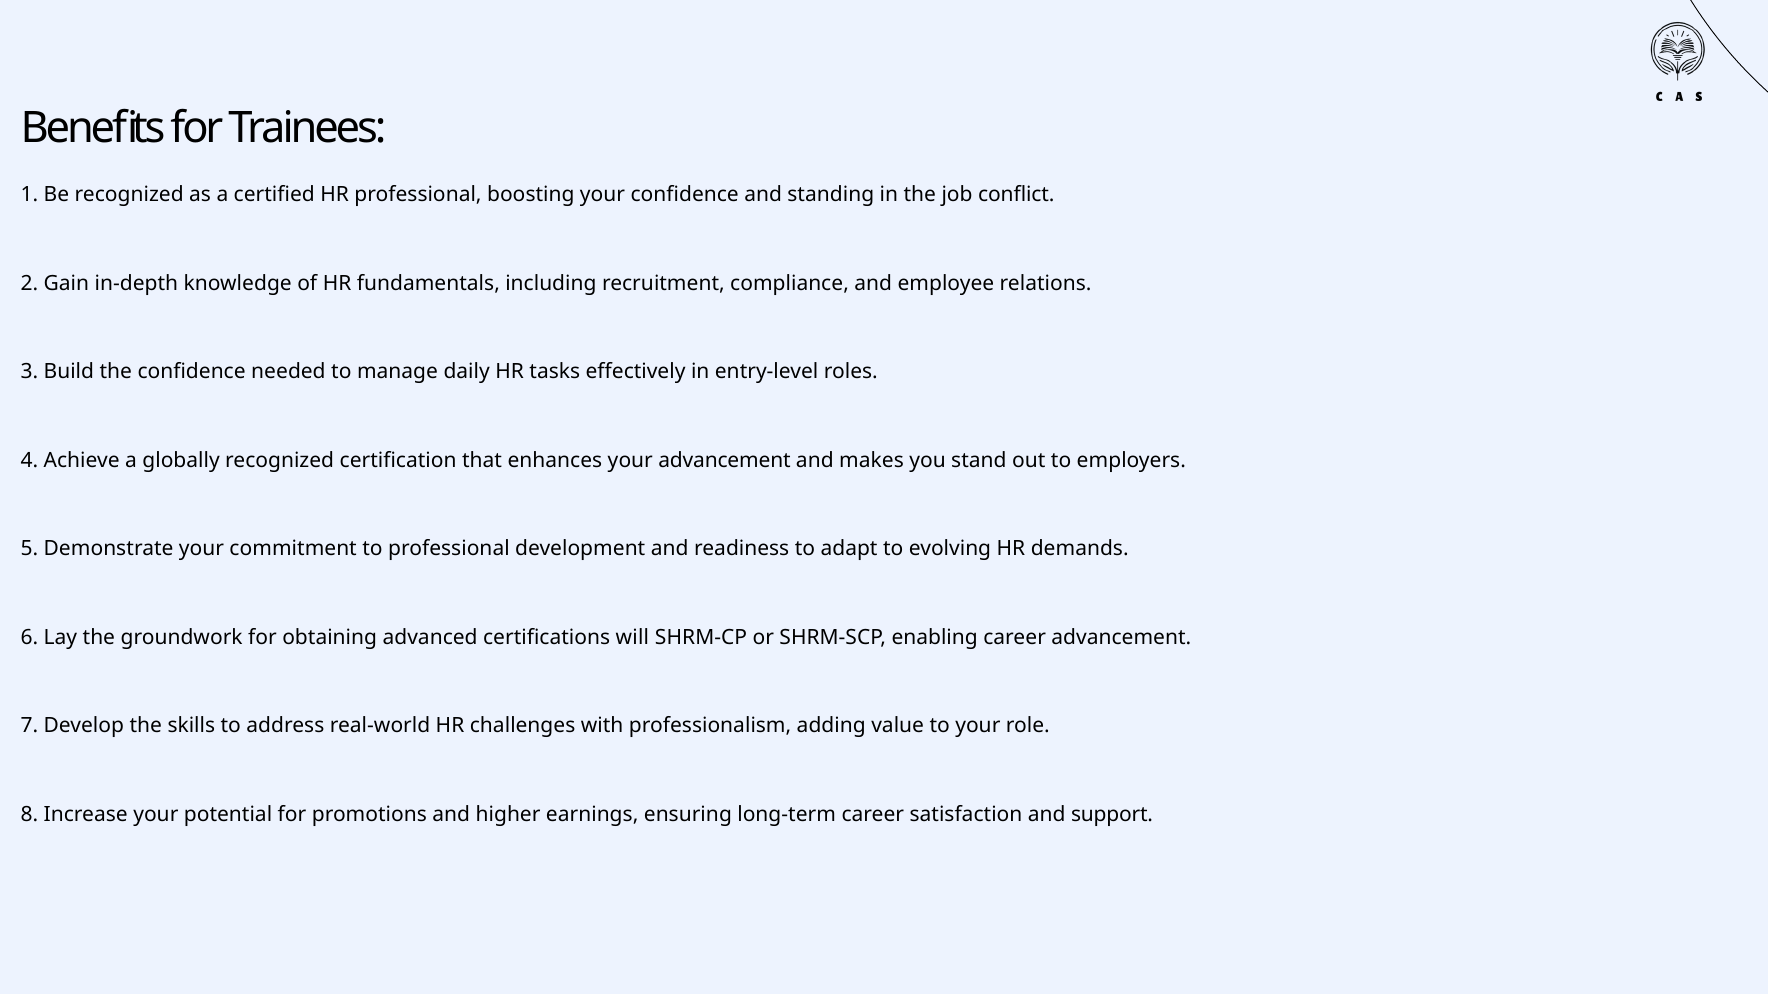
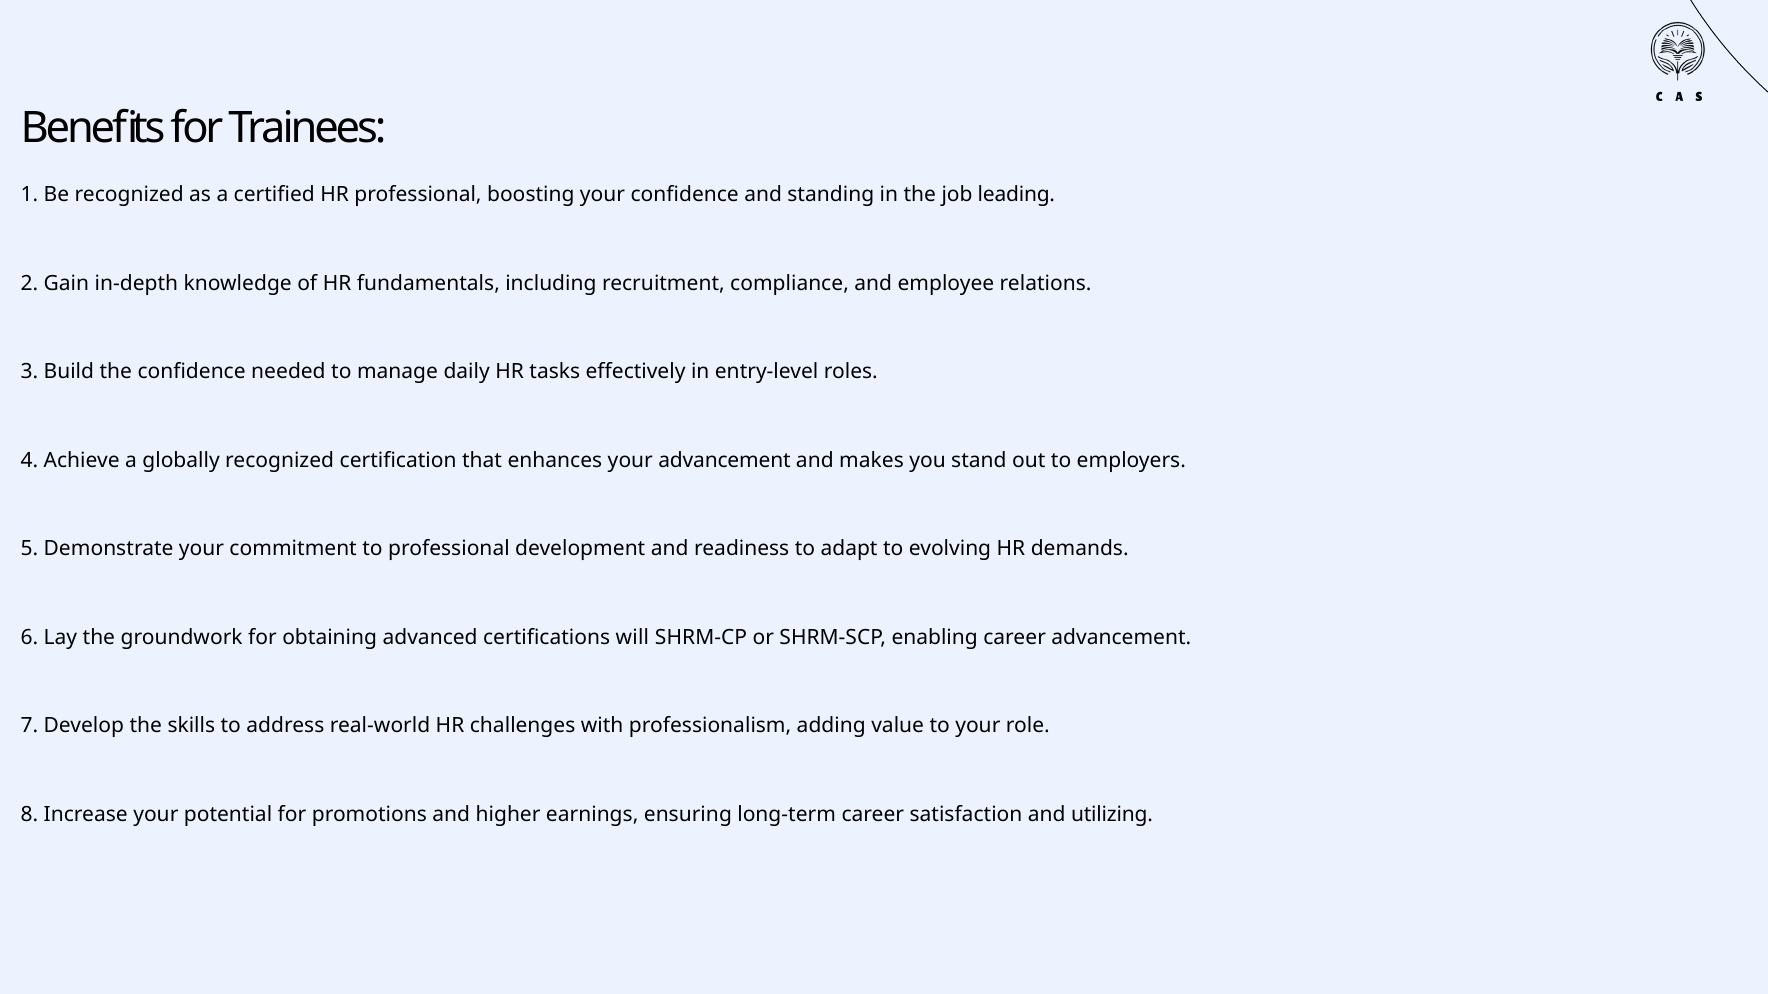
conflict: conflict -> leading
support: support -> utilizing
